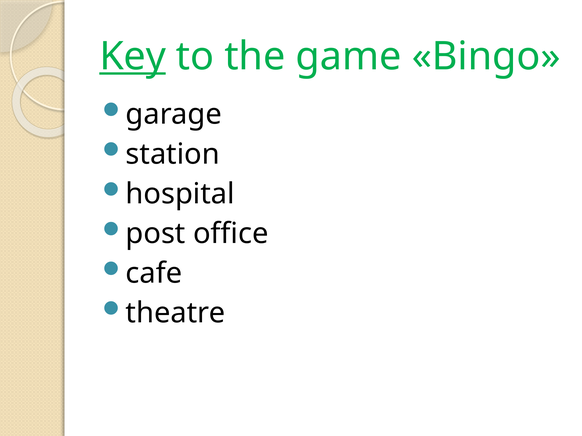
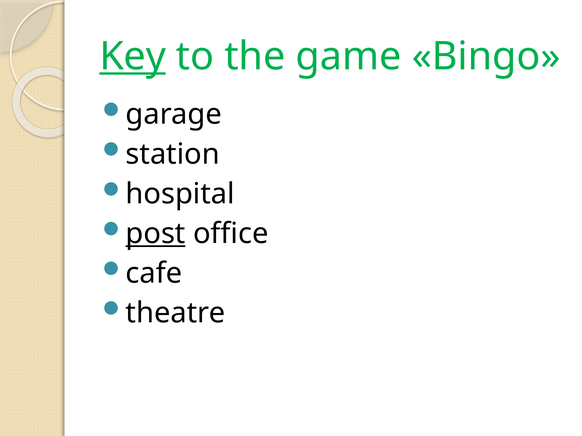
post underline: none -> present
